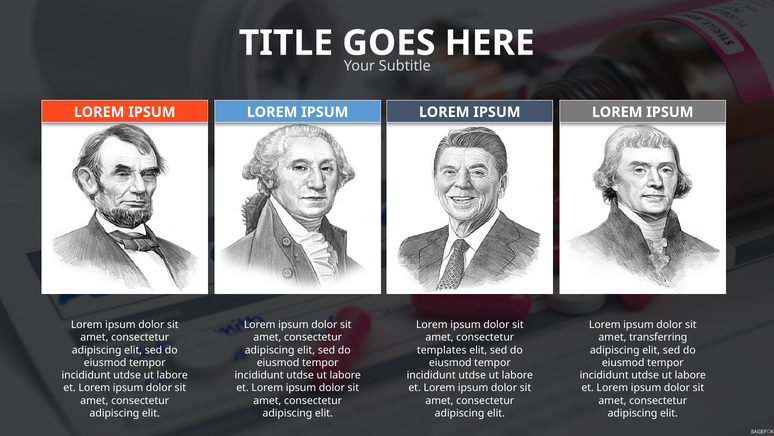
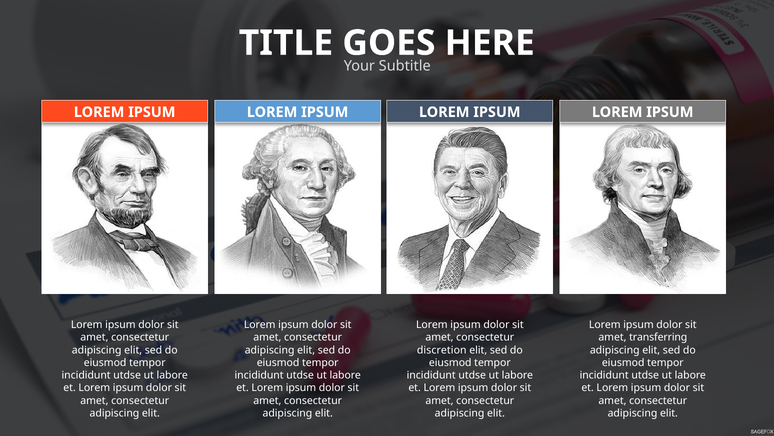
templates: templates -> discretion
